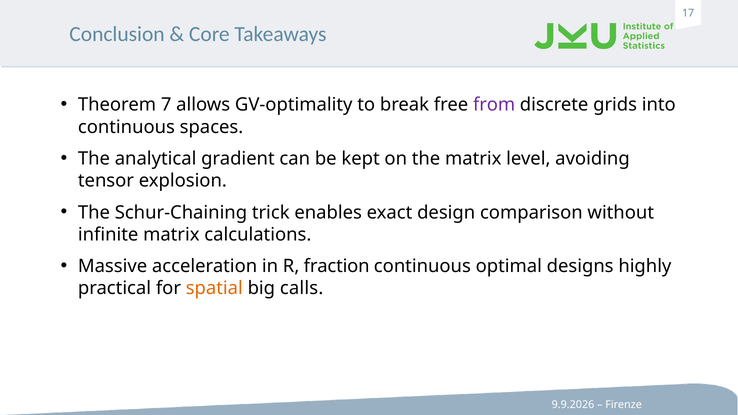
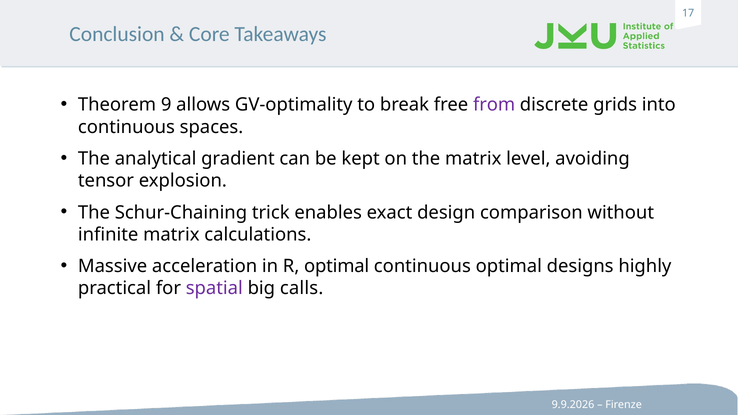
7: 7 -> 9
R fraction: fraction -> optimal
spatial colour: orange -> purple
